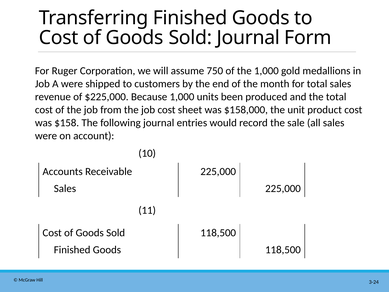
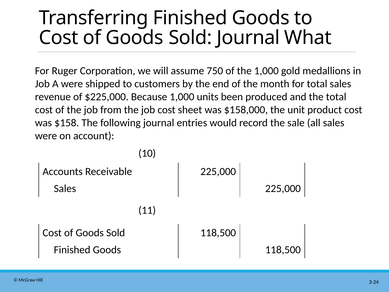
Form: Form -> What
